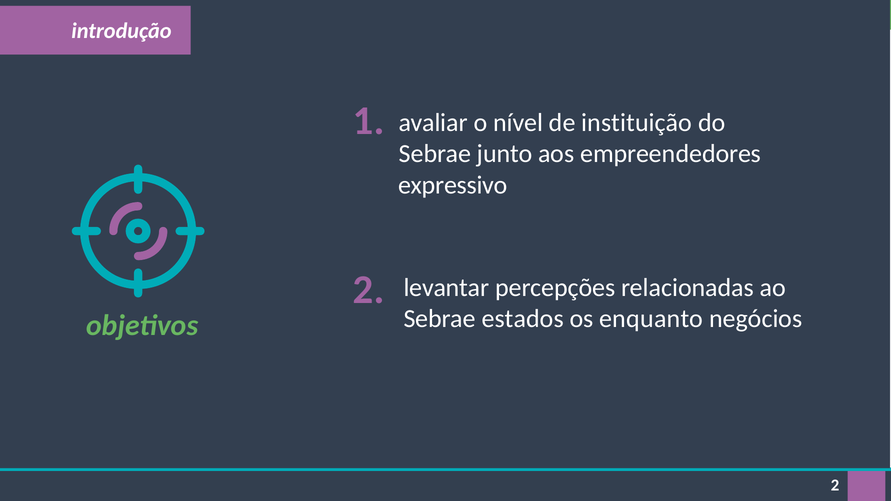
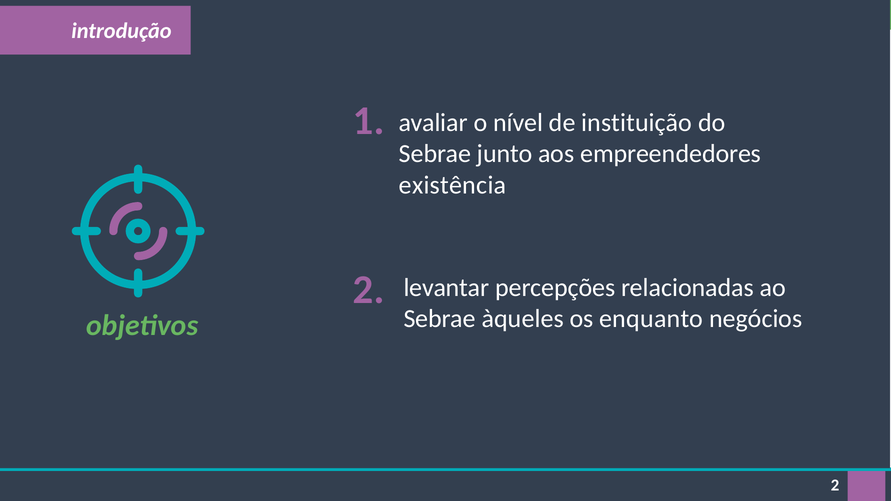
expressivo: expressivo -> existência
estados: estados -> àqueles
